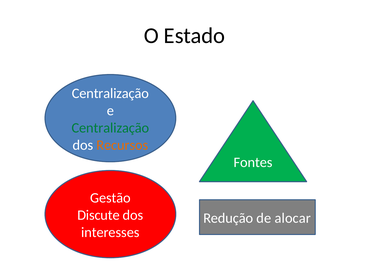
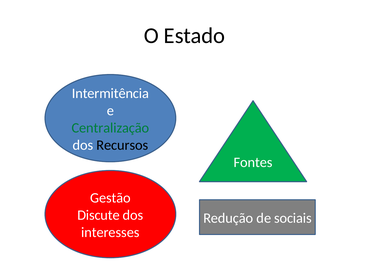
Centralização at (110, 93): Centralização -> Intermitência
Recursos colour: orange -> black
alocar: alocar -> sociais
